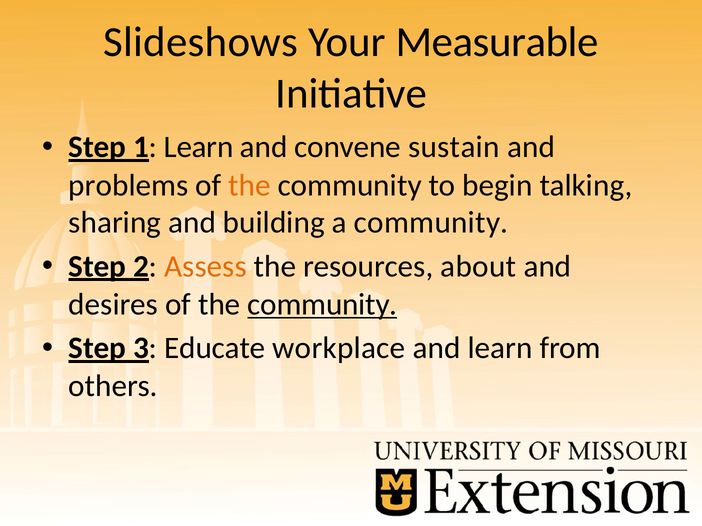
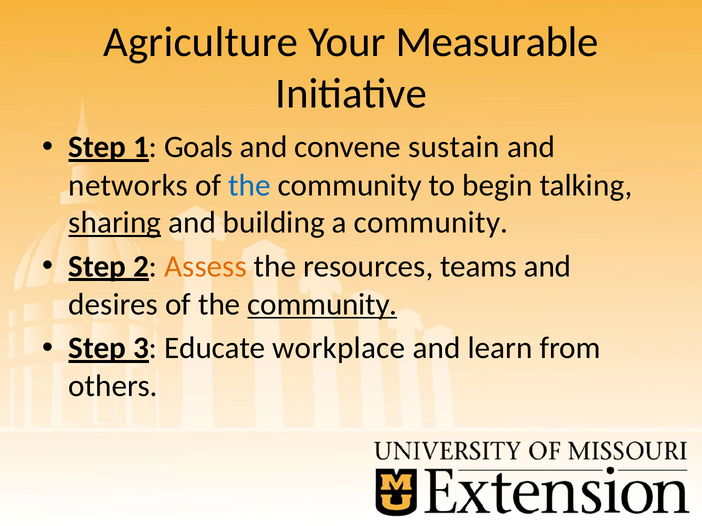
Slideshows: Slideshows -> Agriculture
1 Learn: Learn -> Goals
problems: problems -> networks
the at (250, 185) colour: orange -> blue
sharing underline: none -> present
about: about -> teams
